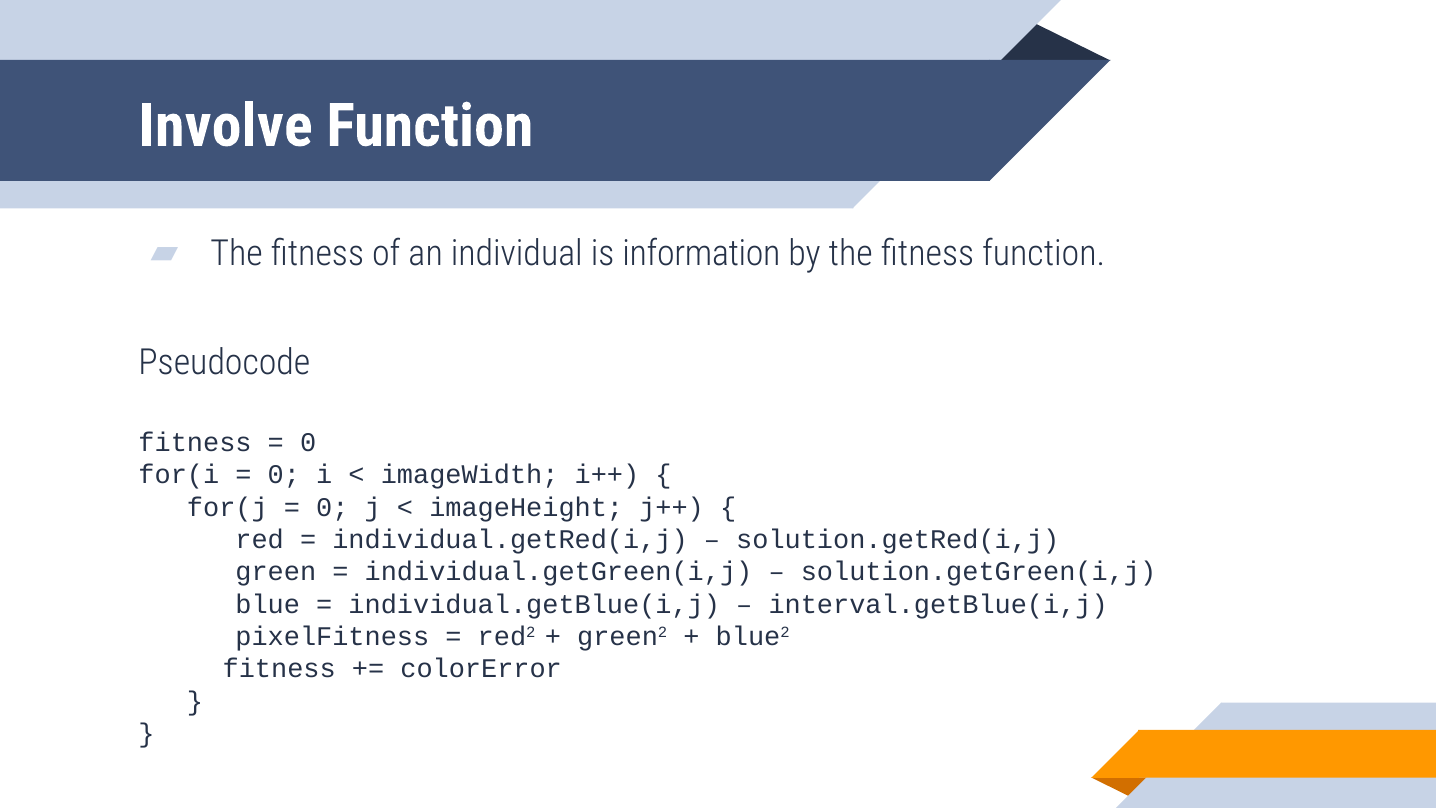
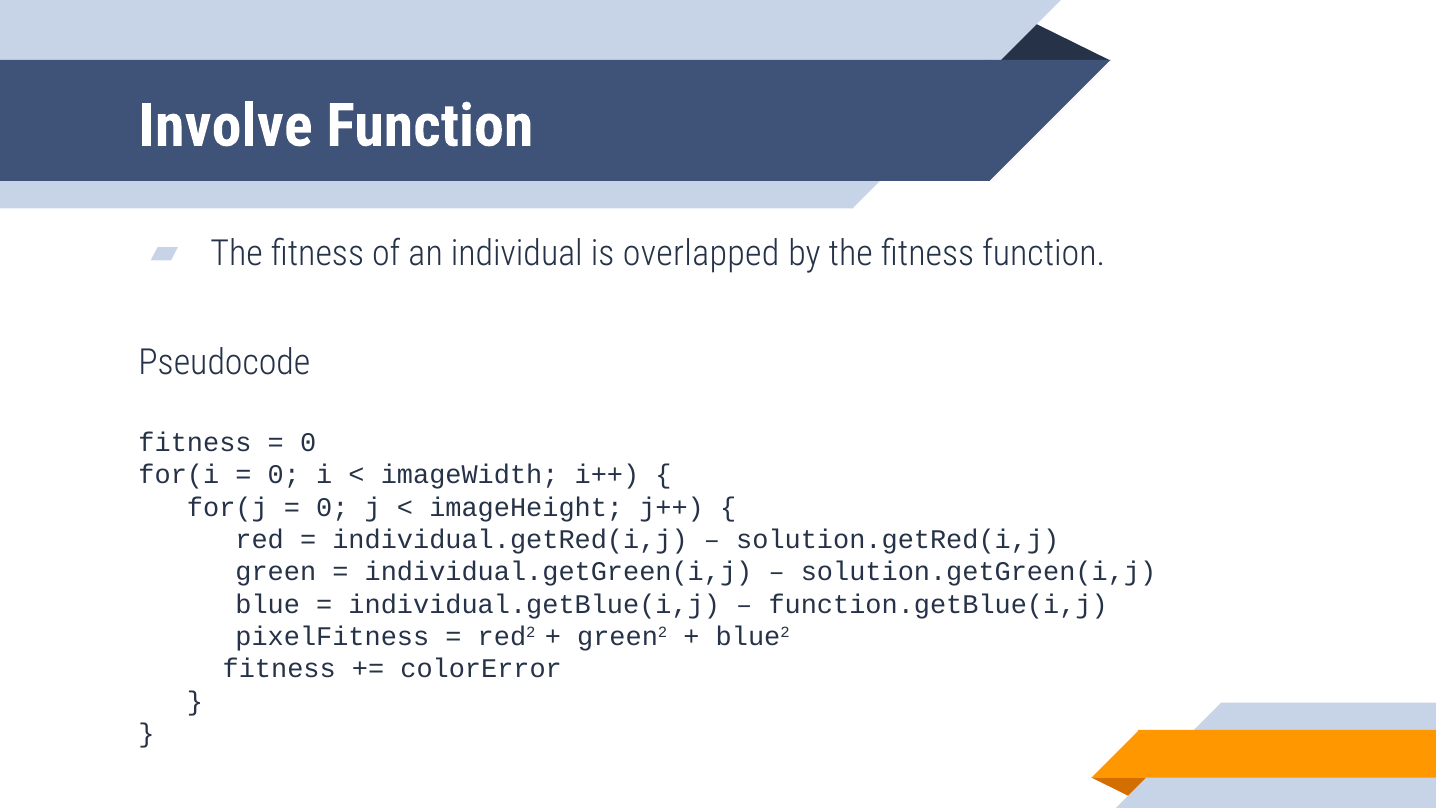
information: information -> overlapped
interval.getBlue(i,j: interval.getBlue(i,j -> function.getBlue(i,j
